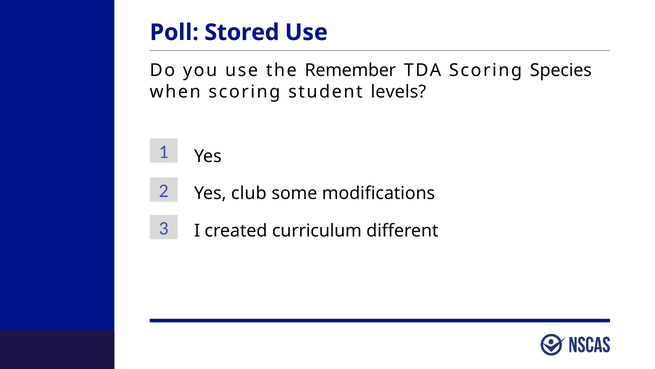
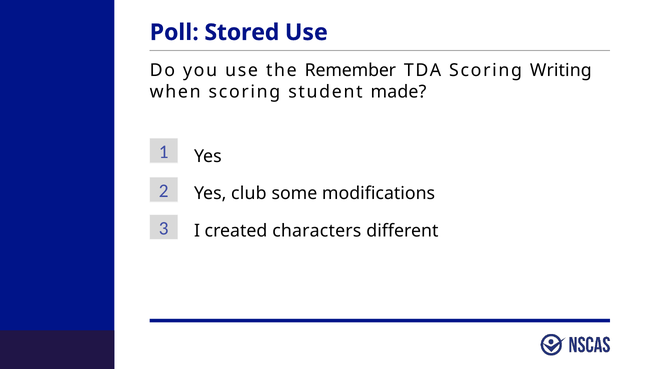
Species: Species -> Writing
levels: levels -> made
curriculum: curriculum -> characters
